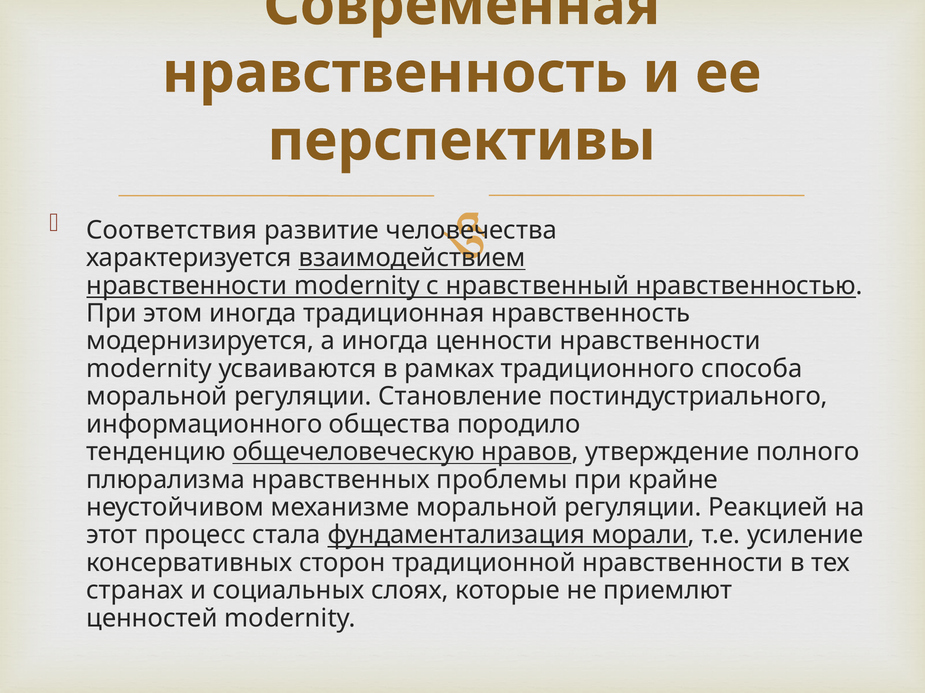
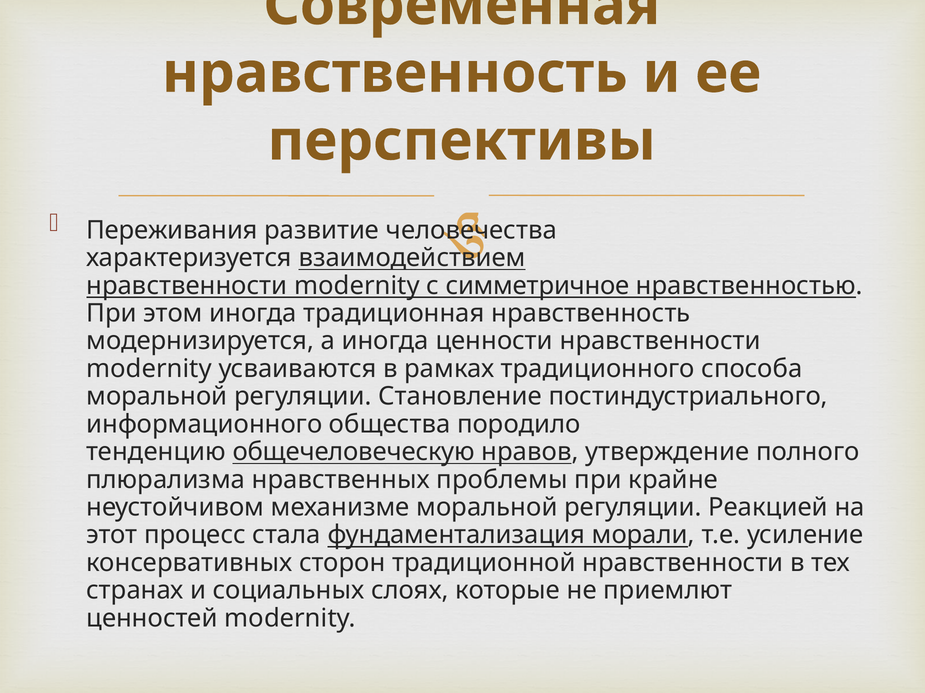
Соответствия: Соответствия -> Переживания
нравственный: нравственный -> симметричное
